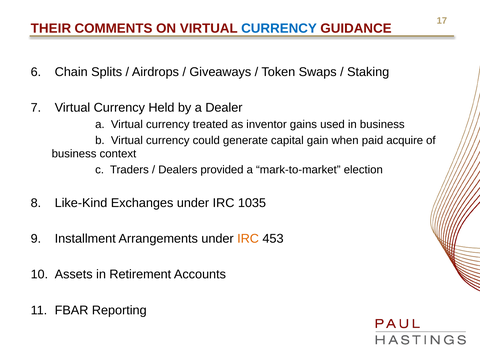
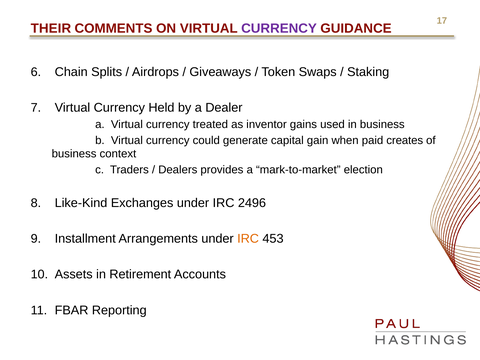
CURRENCY at (279, 28) colour: blue -> purple
acquire: acquire -> creates
provided: provided -> provides
1035: 1035 -> 2496
